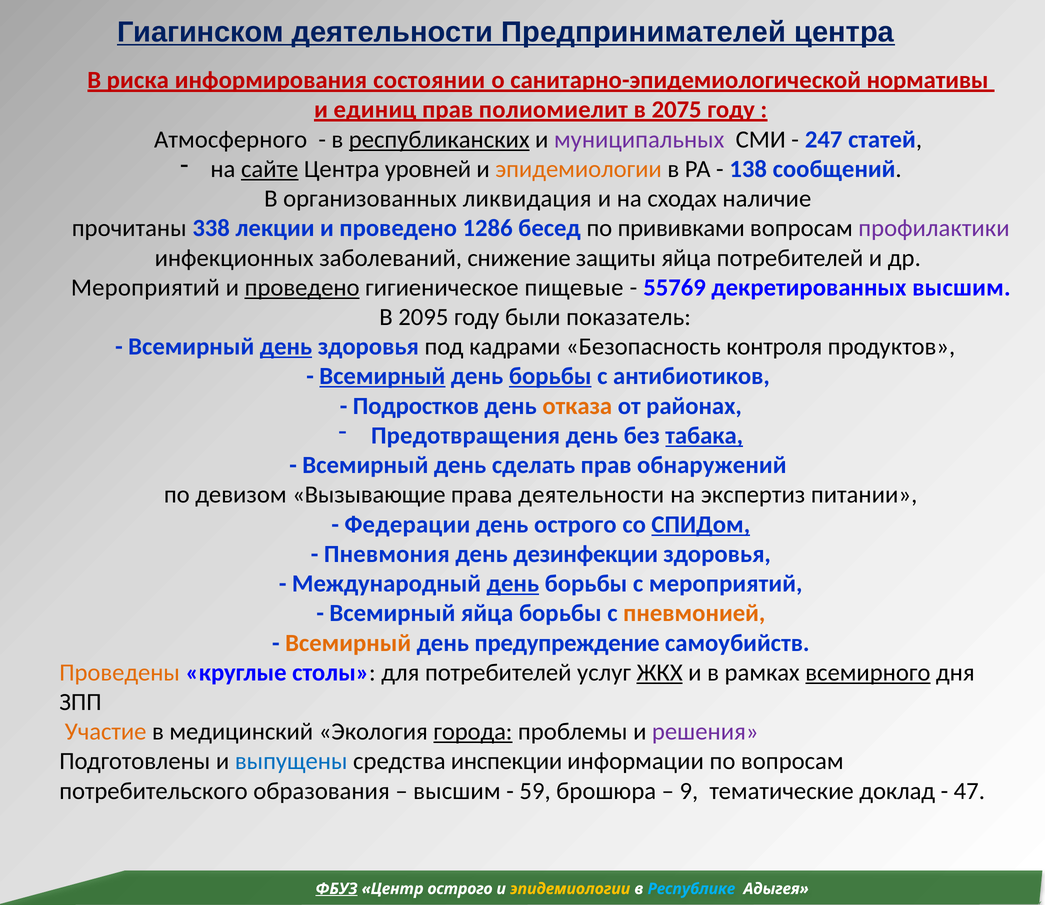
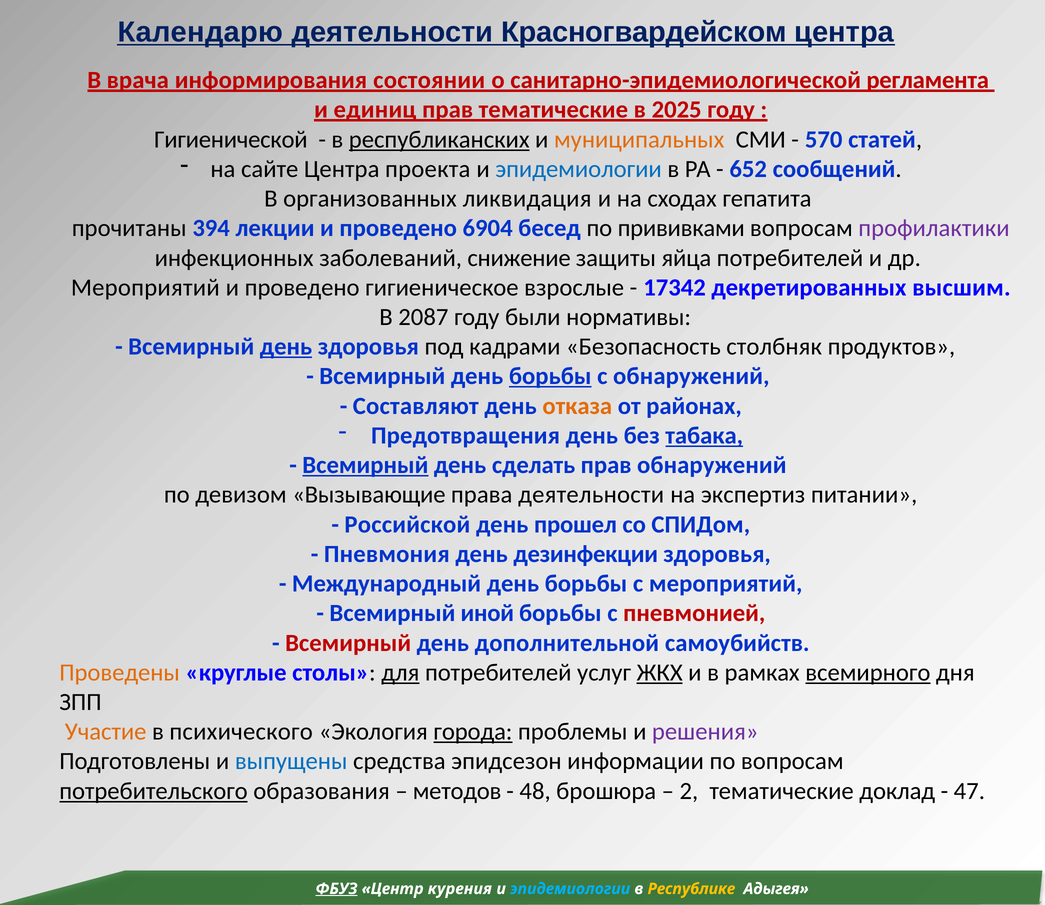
Гиагинском: Гиагинском -> Календарю
Предпринимателей: Предпринимателей -> Красногвардейском
риска: риска -> врача
нормативы: нормативы -> регламента
прав полиомиелит: полиомиелит -> тематические
2075: 2075 -> 2025
Атмосферного: Атмосферного -> Гигиенической
муниципальных colour: purple -> orange
247: 247 -> 570
сайте underline: present -> none
уровней: уровней -> проекта
эпидемиологии at (579, 169) colour: orange -> blue
138: 138 -> 652
наличие: наличие -> гепатита
338: 338 -> 394
1286: 1286 -> 6904
проведено at (302, 288) underline: present -> none
пищевые: пищевые -> взрослые
55769: 55769 -> 17342
2095: 2095 -> 2087
показатель: показатель -> нормативы
контроля: контроля -> столбняк
Всемирный at (382, 376) underline: present -> none
с антибиотиков: антибиотиков -> обнаружений
Подростков: Подростков -> Составляют
Всемирный at (365, 465) underline: none -> present
Федерации: Федерации -> Российской
день острого: острого -> прошел
СПИДом underline: present -> none
день at (513, 584) underline: present -> none
Всемирный яйца: яйца -> иной
пневмонией colour: orange -> red
Всемирный at (348, 643) colour: orange -> red
предупреждение: предупреждение -> дополнительной
для underline: none -> present
медицинский: медицинский -> психического
инспекции: инспекции -> эпидсезон
потребительского underline: none -> present
высшим at (457, 791): высшим -> методов
59: 59 -> 48
9: 9 -> 2
Центр острого: острого -> курения
эпидемиологии at (570, 889) colour: yellow -> light blue
Республике colour: light blue -> yellow
